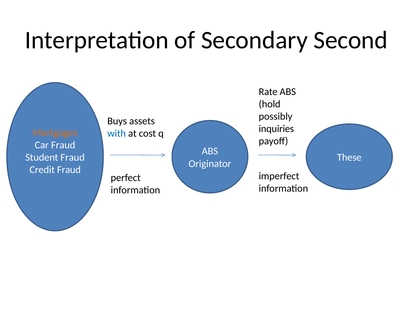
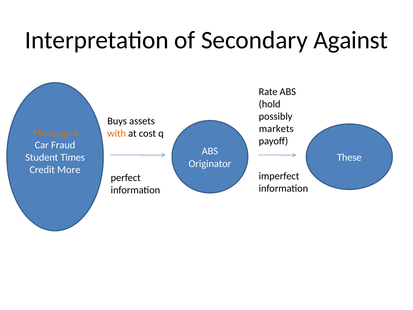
Second: Second -> Against
inquiries: inquiries -> markets
with colour: blue -> orange
Student Fraud: Fraud -> Times
Credit Fraud: Fraud -> More
